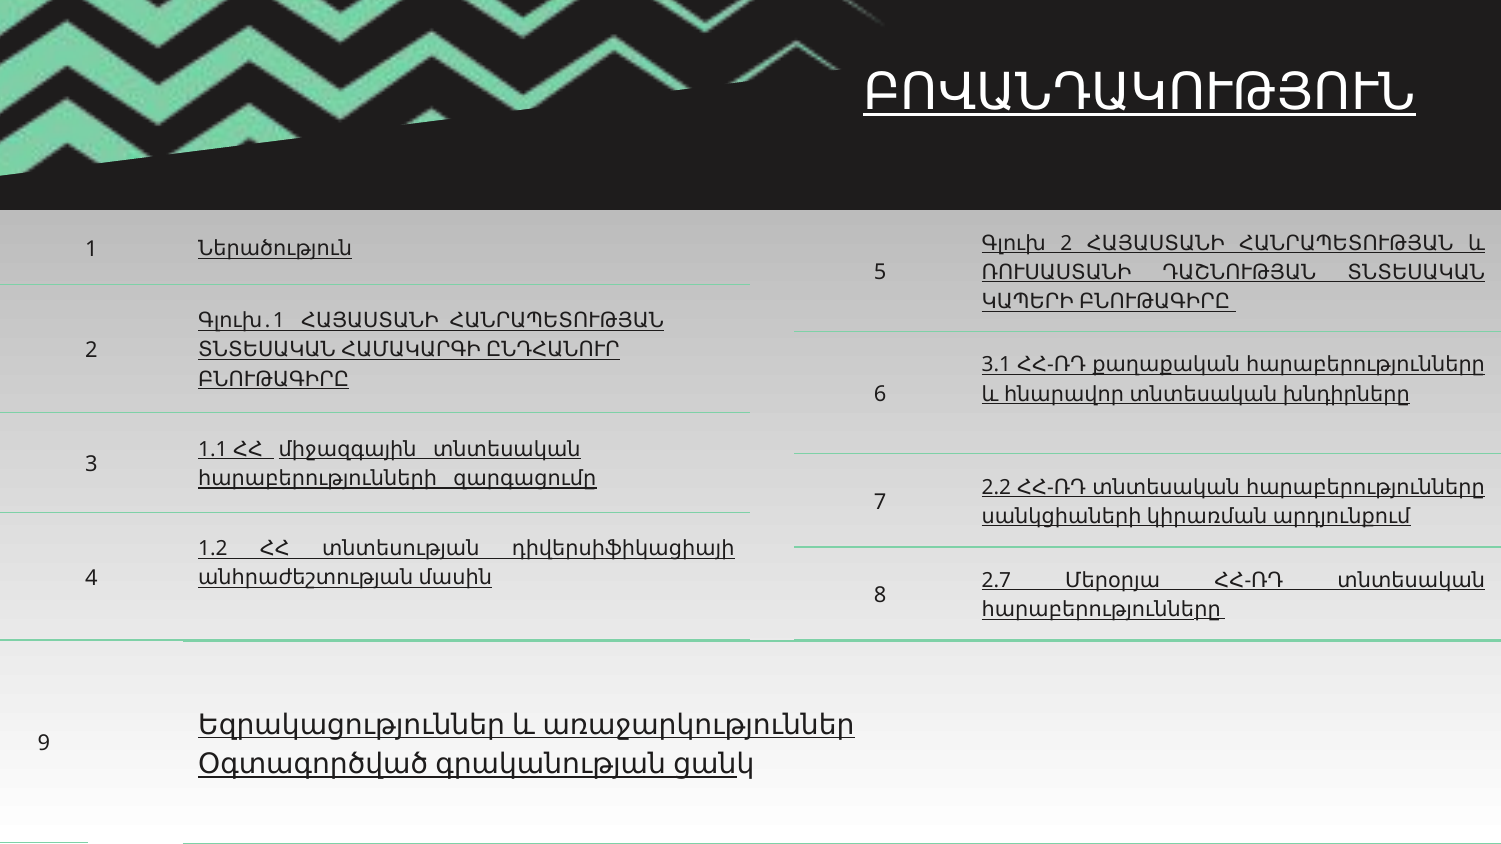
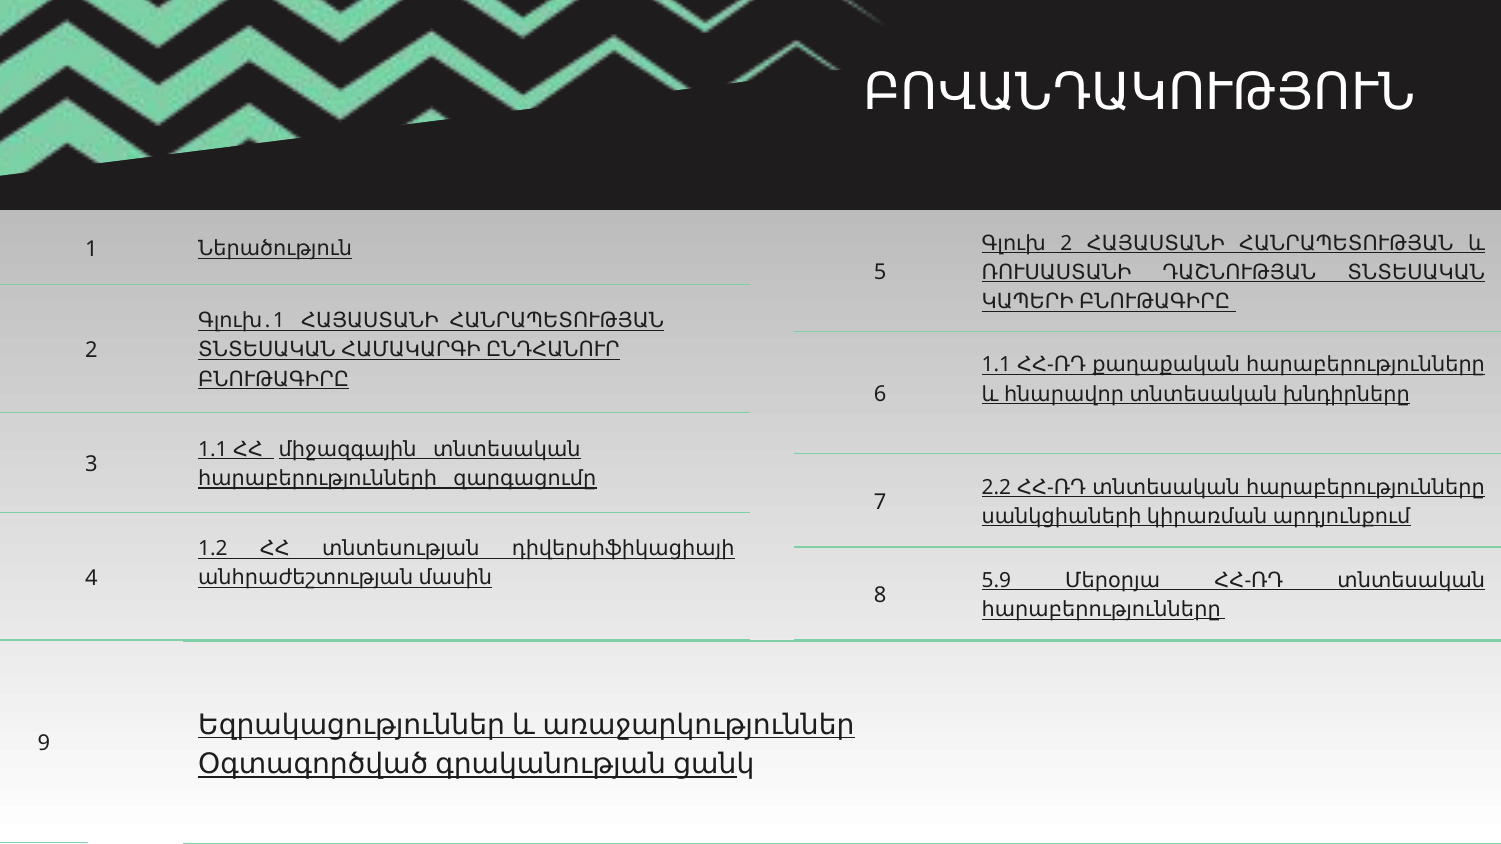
ԲՈՎԱՆԴԱԿՈՒԹՅՈՒՆ underline: present -> none
3.1 at (996, 365): 3.1 -> 1.1
2.7: 2.7 -> 5.9
